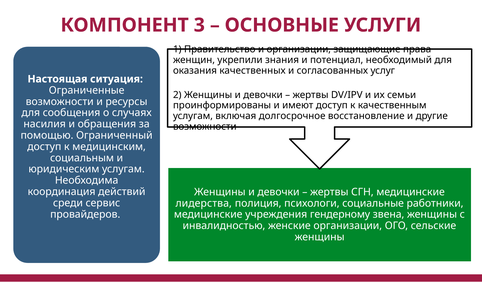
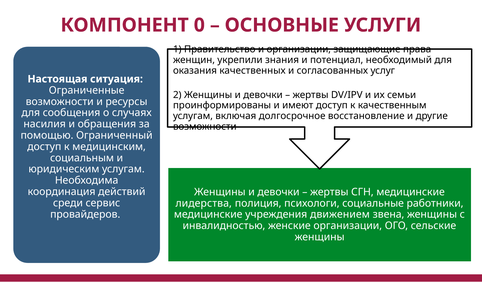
3: 3 -> 0
гендерному: гендерному -> движением
